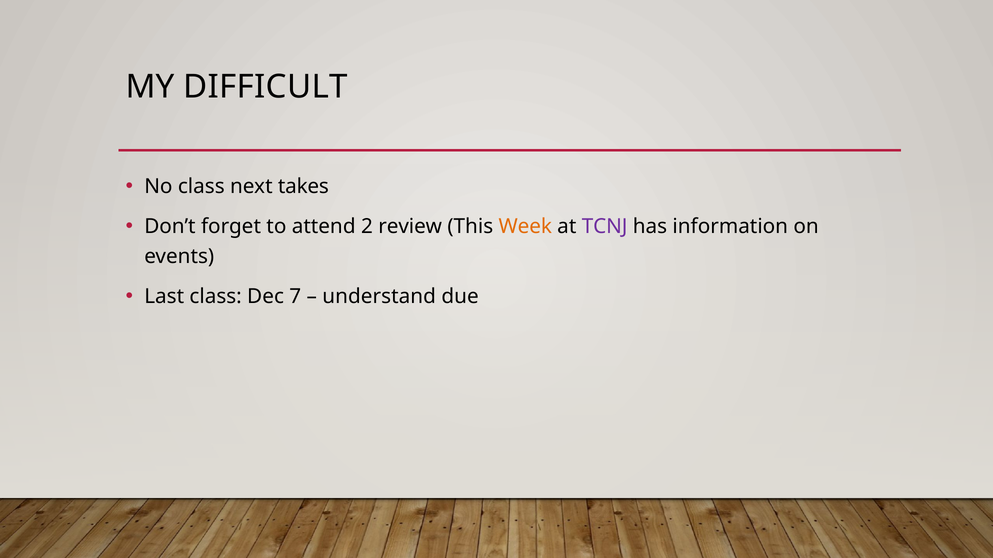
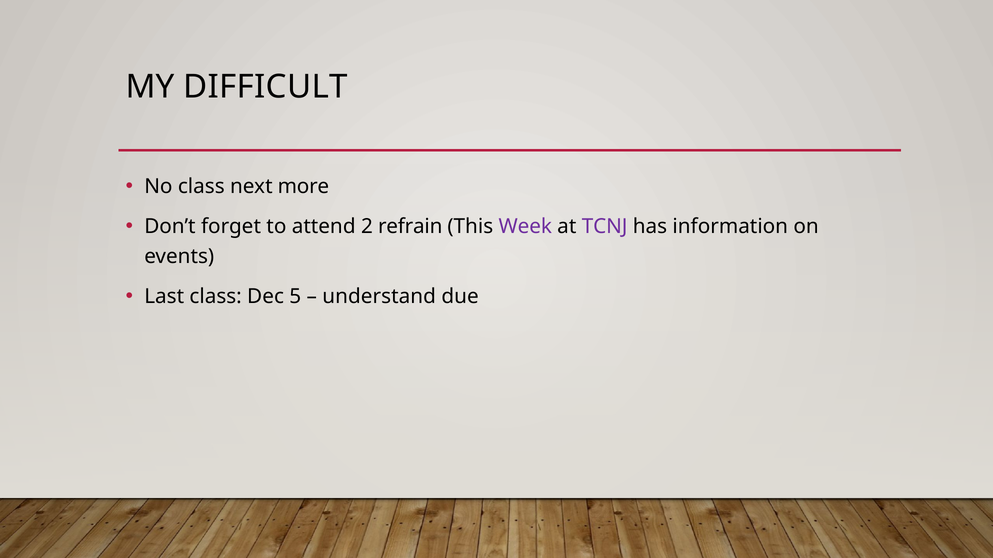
takes: takes -> more
review: review -> refrain
Week colour: orange -> purple
7: 7 -> 5
